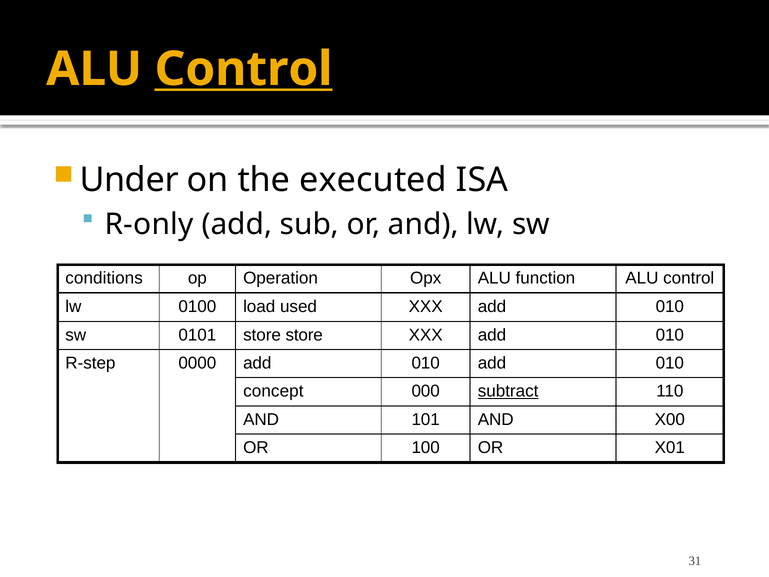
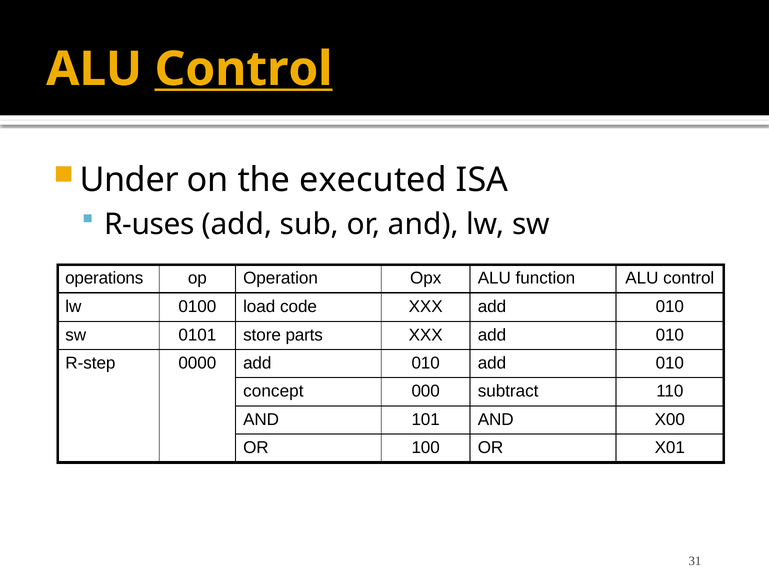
R-only: R-only -> R-uses
conditions: conditions -> operations
used: used -> code
store store: store -> parts
subtract underline: present -> none
